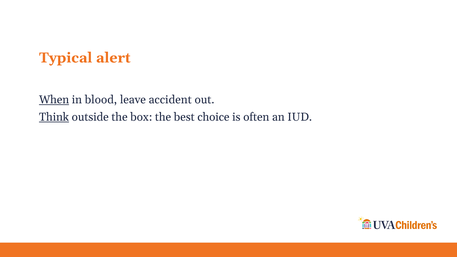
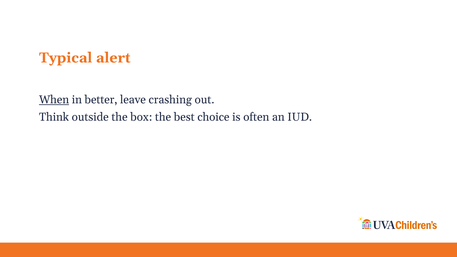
blood: blood -> better
accident: accident -> crashing
Think underline: present -> none
